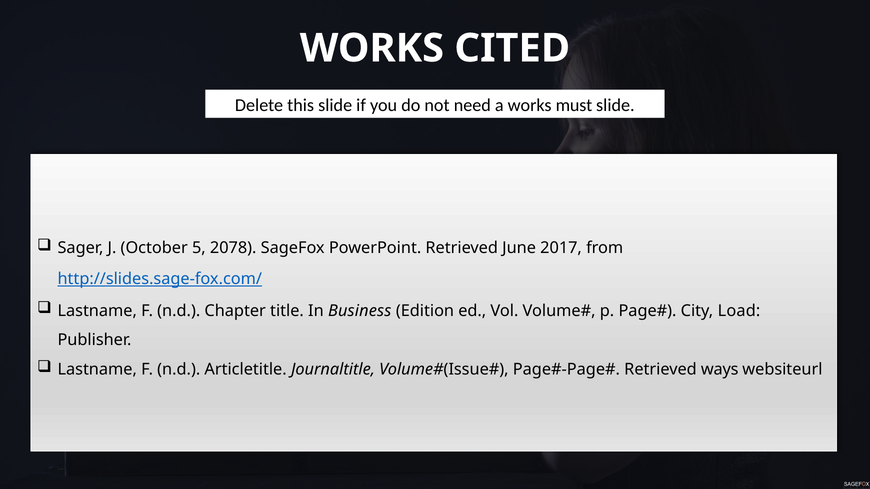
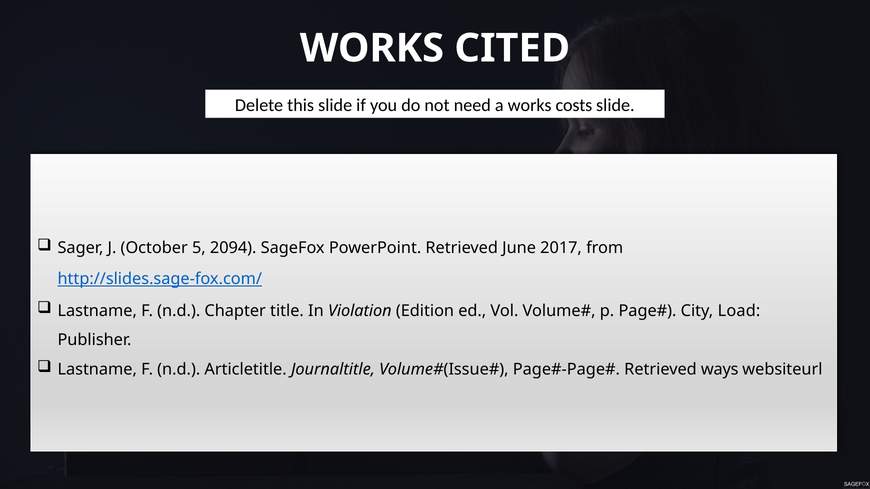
must: must -> costs
2078: 2078 -> 2094
Business: Business -> Violation
